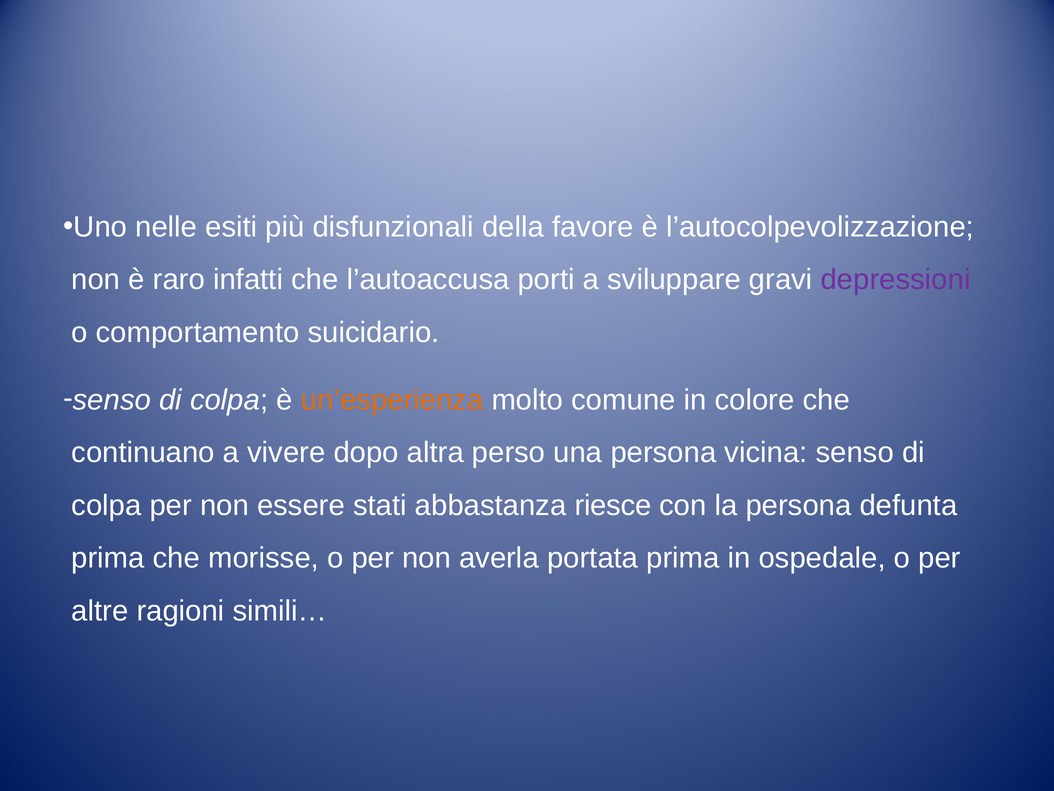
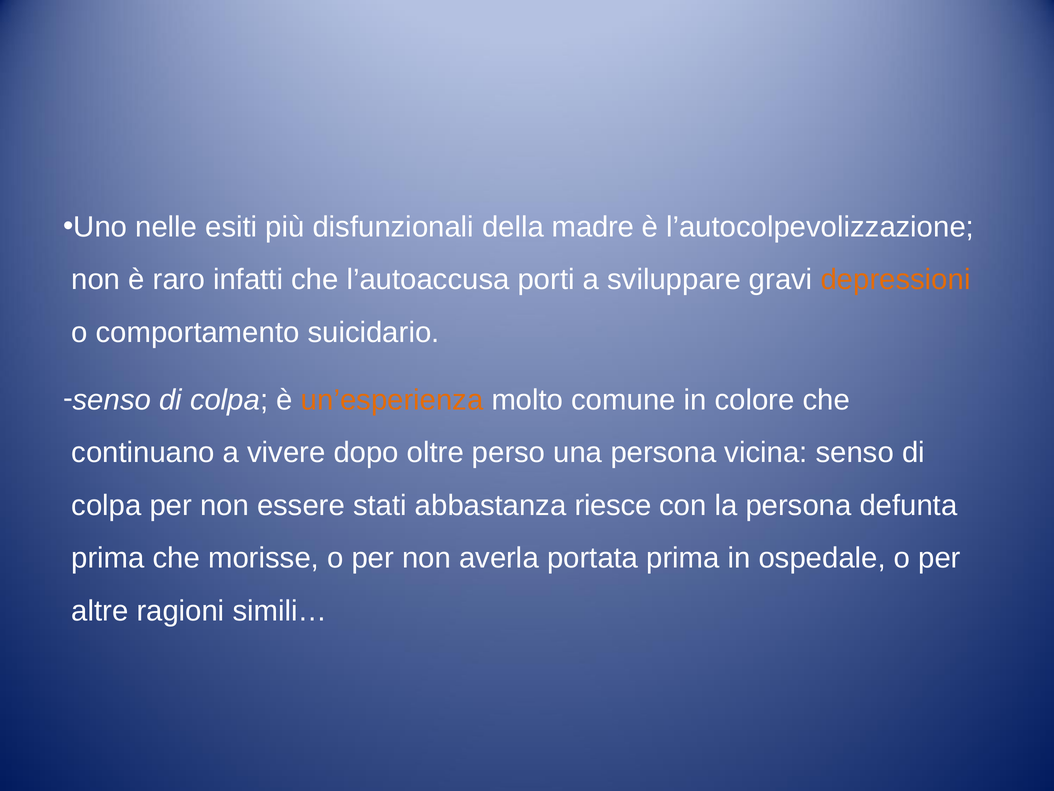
favore: favore -> madre
depressioni colour: purple -> orange
altra: altra -> oltre
